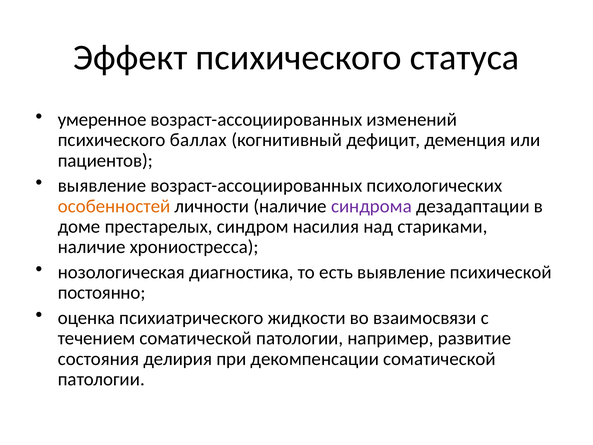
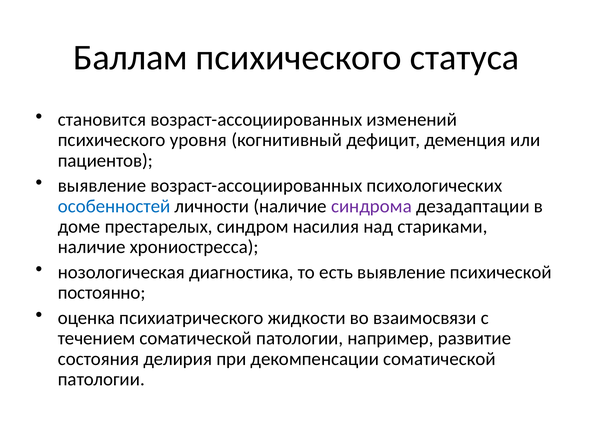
Эффект: Эффект -> Баллам
умеренное: умеренное -> становится
баллах: баллах -> уровня
особенностей colour: orange -> blue
